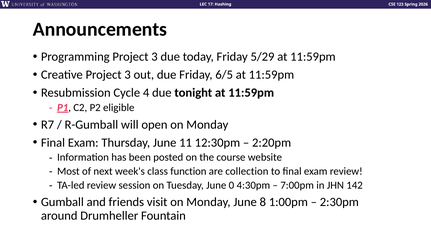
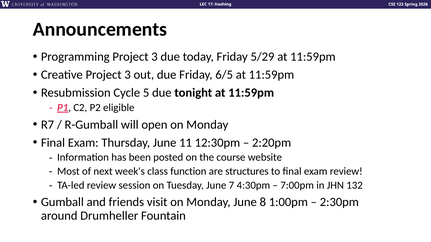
4: 4 -> 5
collection: collection -> structures
0: 0 -> 7
142: 142 -> 132
